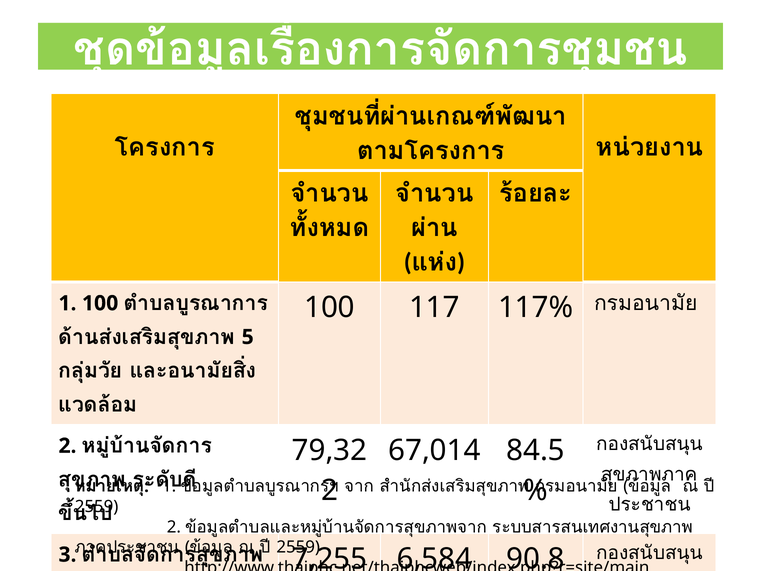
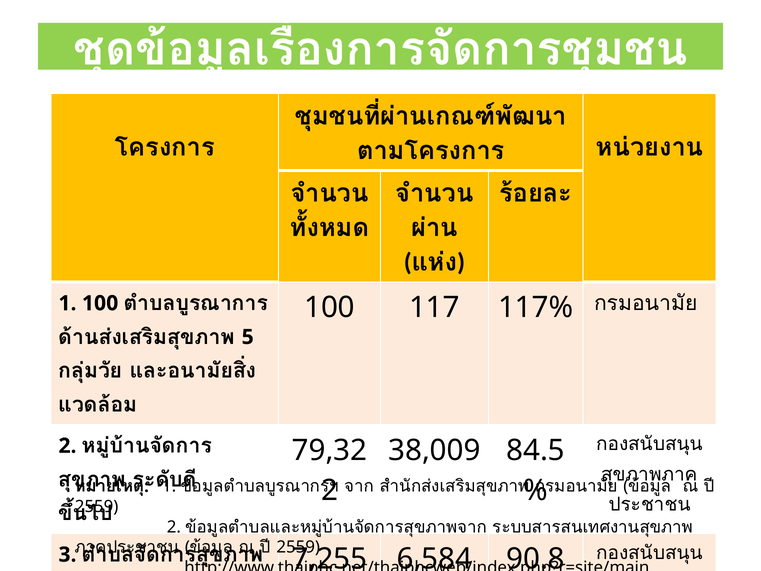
67,014: 67,014 -> 38,009
